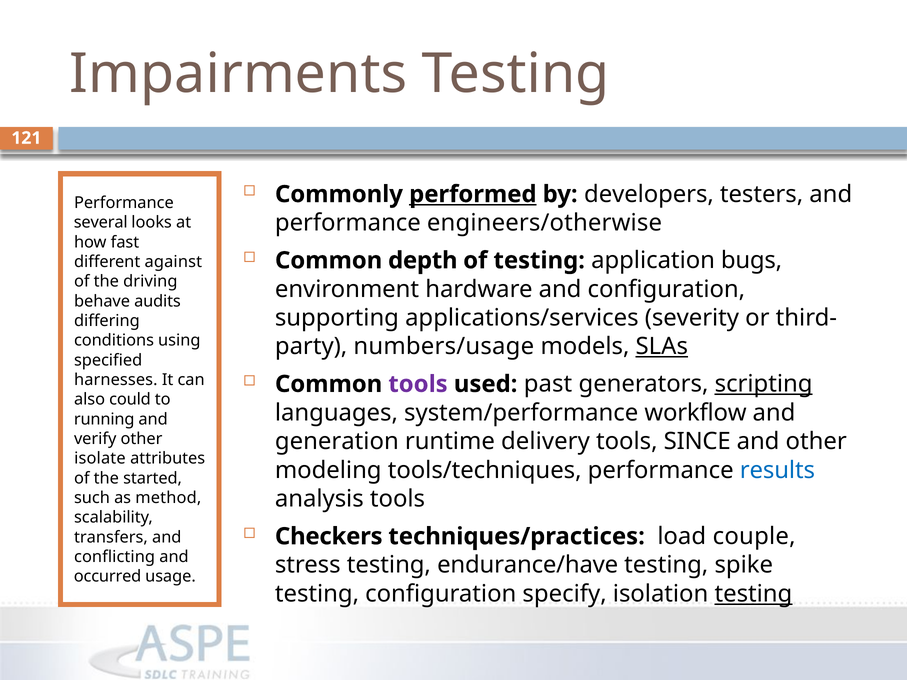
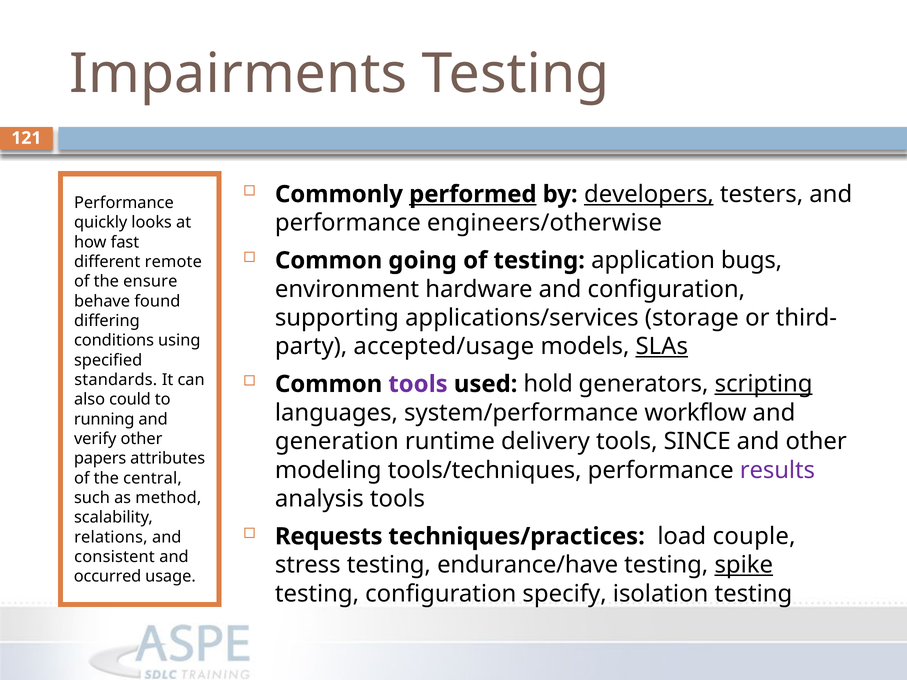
developers underline: none -> present
several: several -> quickly
depth: depth -> going
against: against -> remote
driving: driving -> ensure
audits: audits -> found
severity: severity -> storage
numbers/usage: numbers/usage -> accepted/usage
harnesses: harnesses -> standards
past: past -> hold
isolate: isolate -> papers
results colour: blue -> purple
started: started -> central
Checkers: Checkers -> Requests
transfers: transfers -> relations
conflicting: conflicting -> consistent
spike underline: none -> present
testing at (753, 594) underline: present -> none
